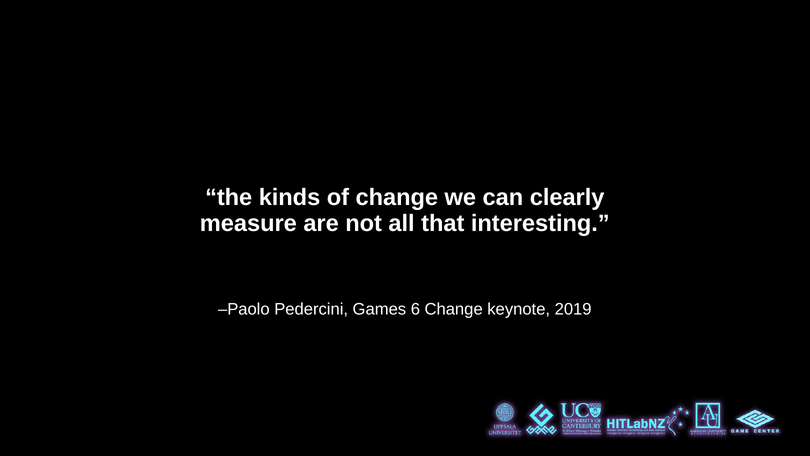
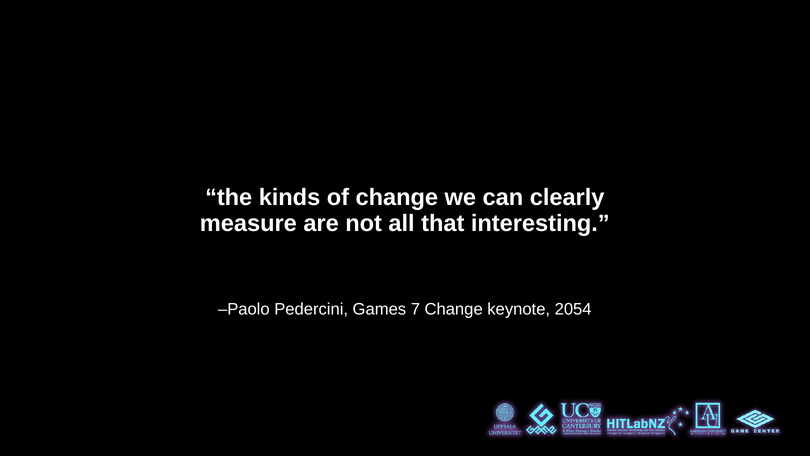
6: 6 -> 7
2019: 2019 -> 2054
